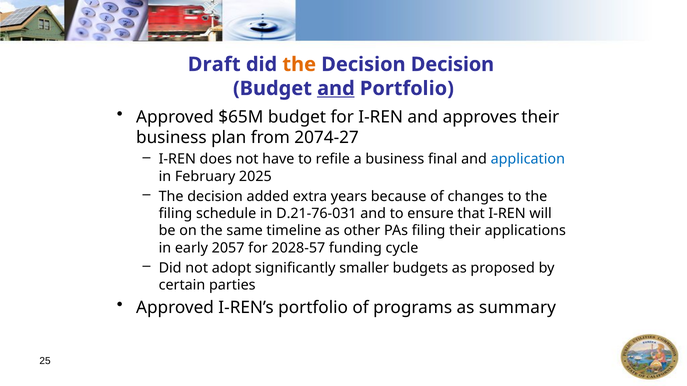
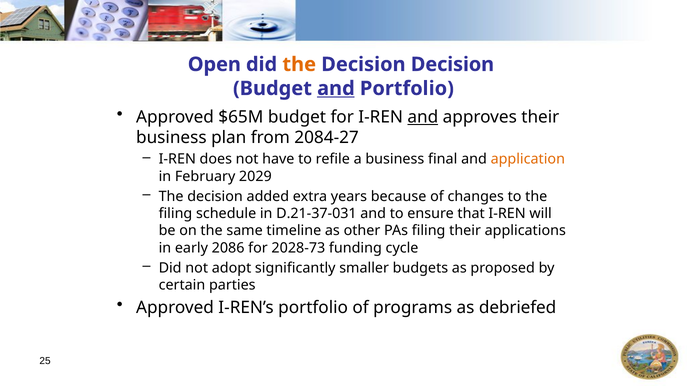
Draft: Draft -> Open
and at (423, 117) underline: none -> present
2074-27: 2074-27 -> 2084-27
application colour: blue -> orange
2025: 2025 -> 2029
D.21-76-031: D.21-76-031 -> D.21-37-031
2057: 2057 -> 2086
2028-57: 2028-57 -> 2028-73
summary: summary -> debriefed
